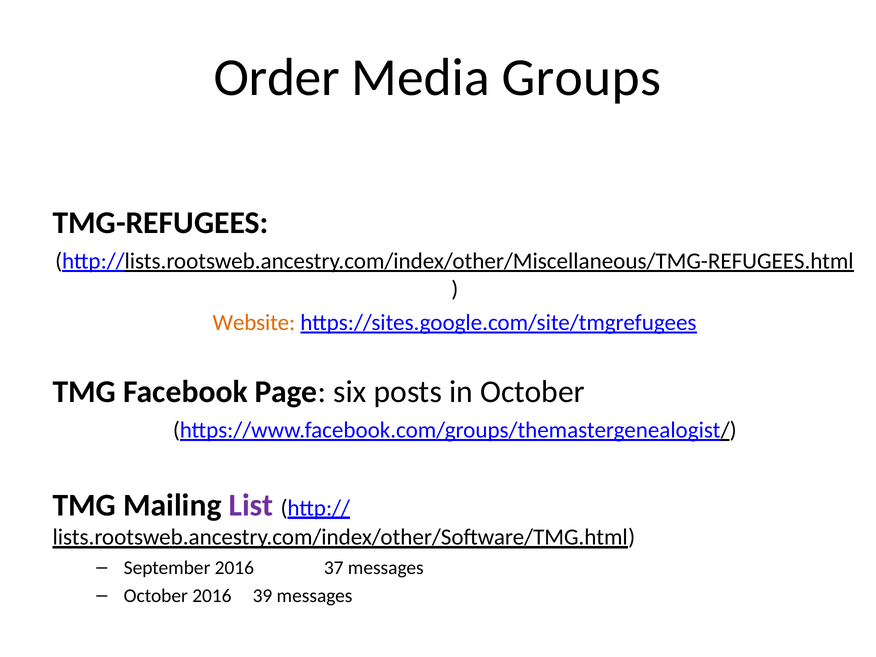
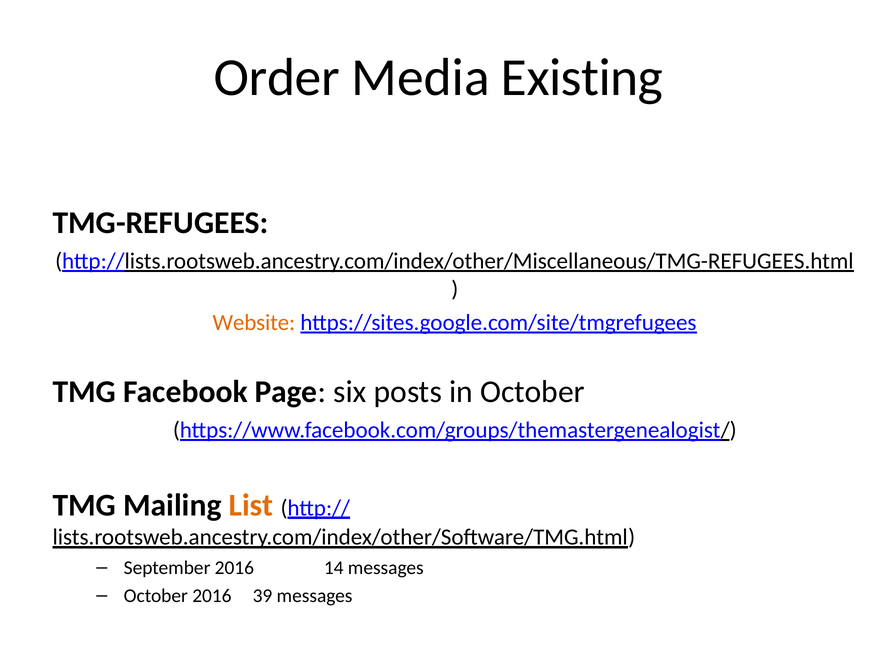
Groups: Groups -> Existing
List colour: purple -> orange
37: 37 -> 14
